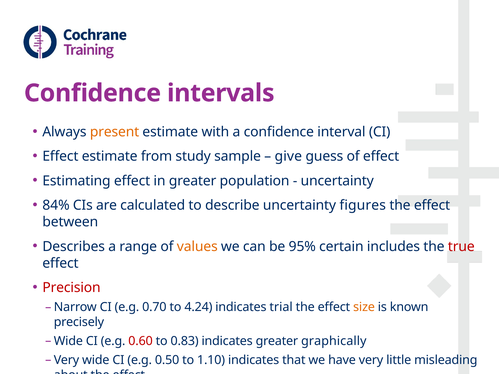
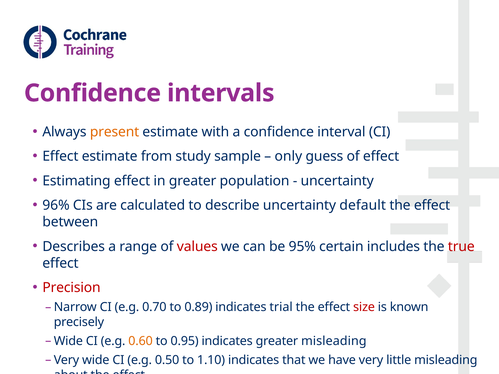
give: give -> only
84%: 84% -> 96%
figures: figures -> default
values colour: orange -> red
4.24: 4.24 -> 0.89
size colour: orange -> red
0.60 colour: red -> orange
0.83: 0.83 -> 0.95
greater graphically: graphically -> misleading
